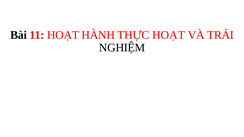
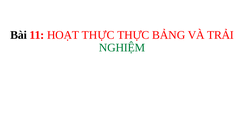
HOẠT HÀNH: HÀNH -> THỰC
THỰC HOẠT: HOẠT -> BẢNG
NGHIỆM colour: black -> green
